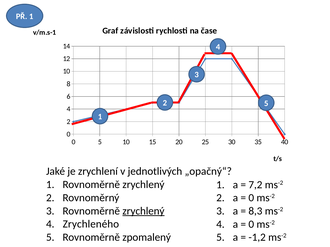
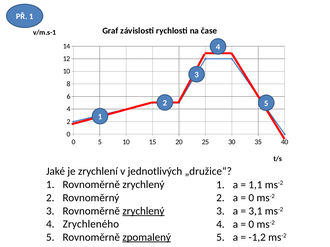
„opačný“: „opačný“ -> „družice“
7,2: 7,2 -> 1,1
8,3: 8,3 -> 3,1
zpomalený underline: none -> present
